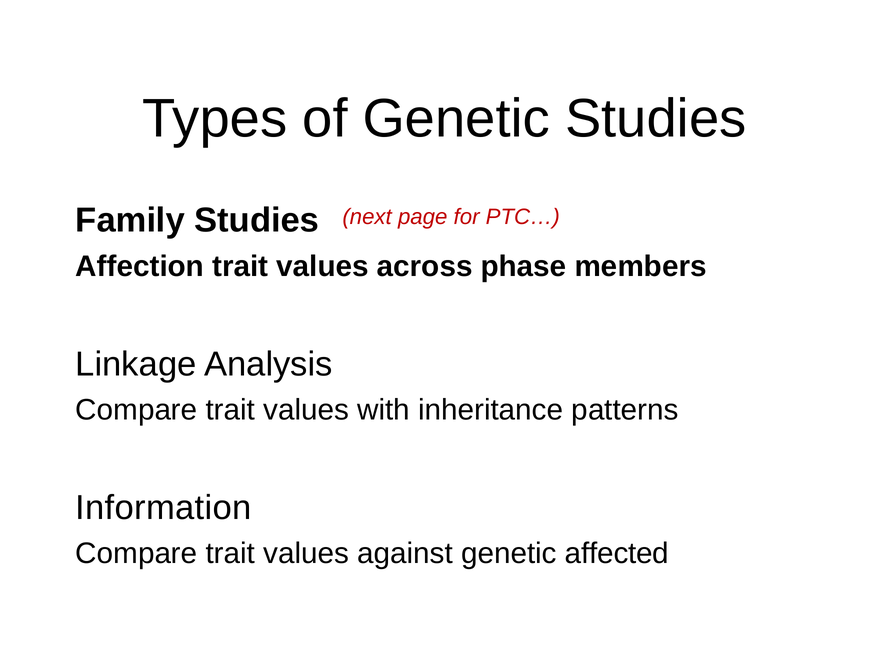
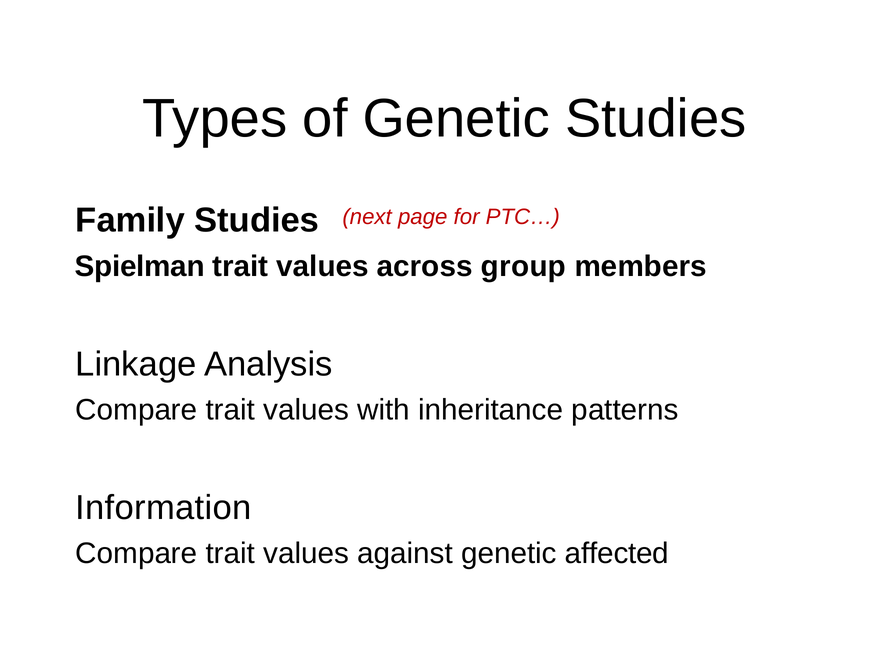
Affection: Affection -> Spielman
phase: phase -> group
